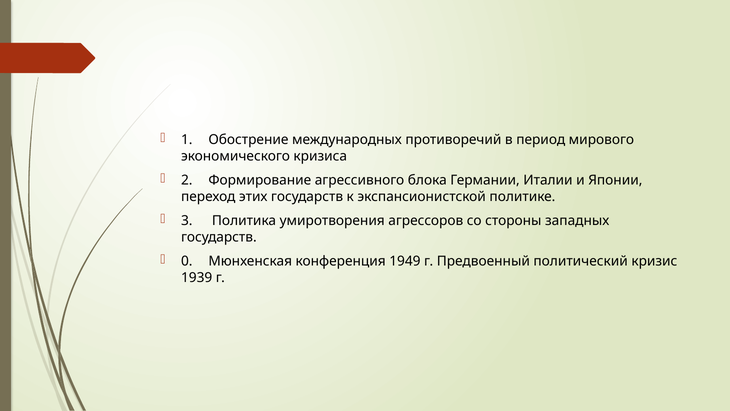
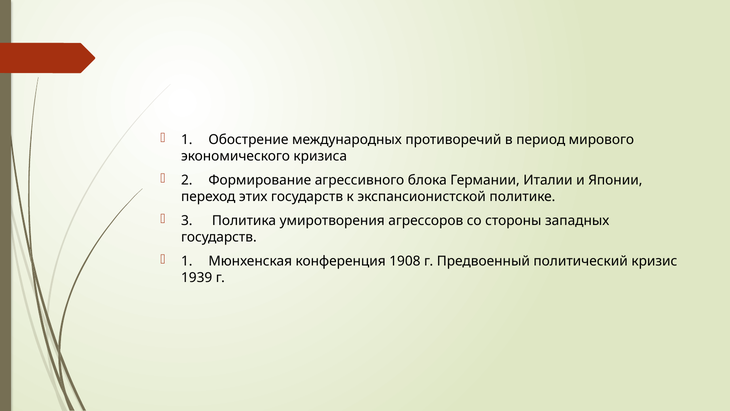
0 at (187, 261): 0 -> 1
1949: 1949 -> 1908
